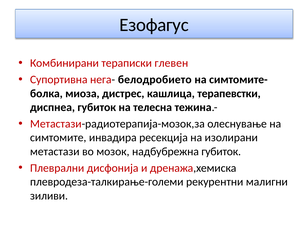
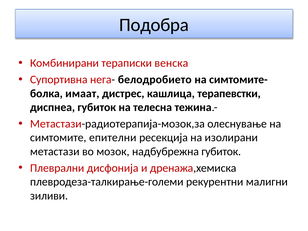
Езофагус: Езофагус -> Подобра
глевен: глевен -> венска
миоза: миоза -> имаат
инвадира: инвадира -> епителни
